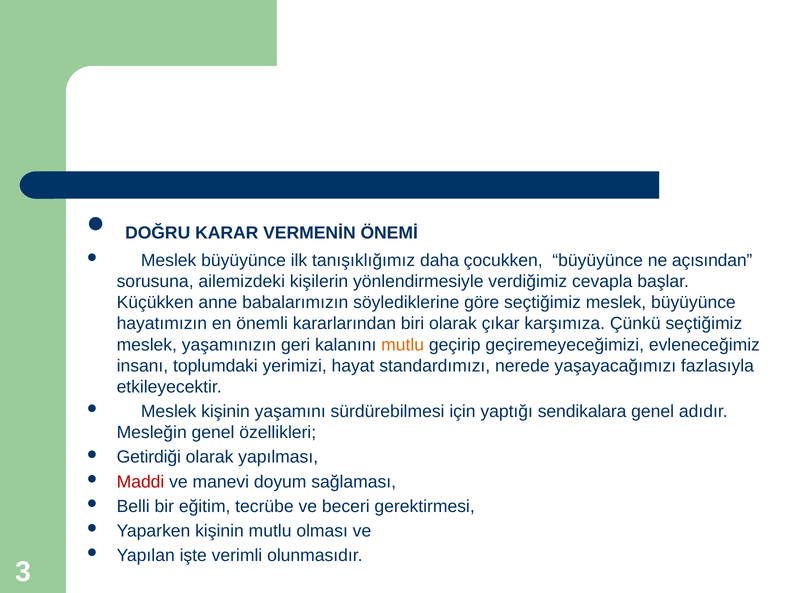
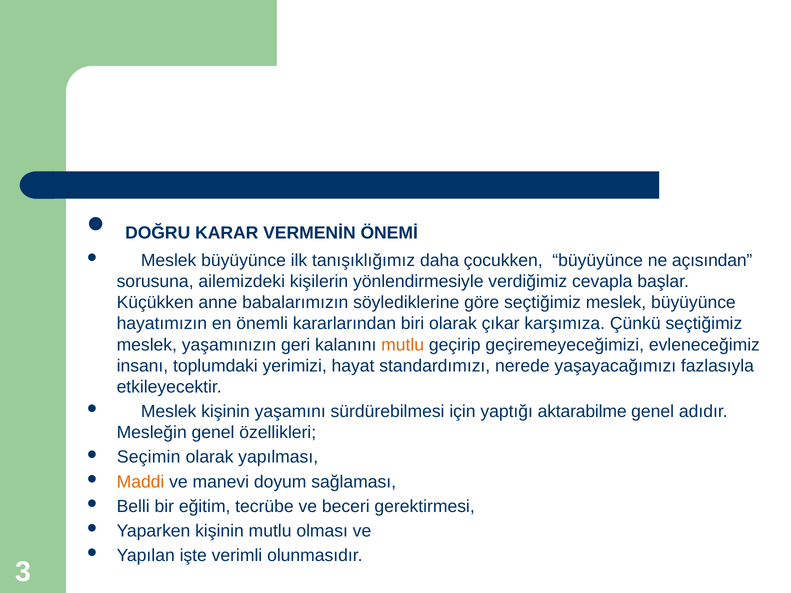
sendikalara: sendikalara -> aktarabilme
Getirdiği: Getirdiği -> Seçimin
Maddi colour: red -> orange
